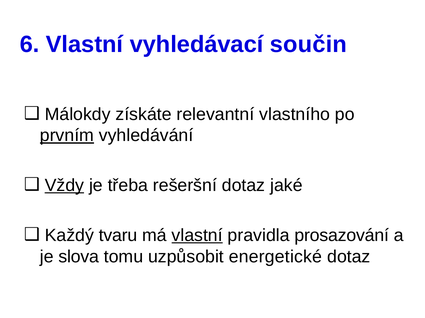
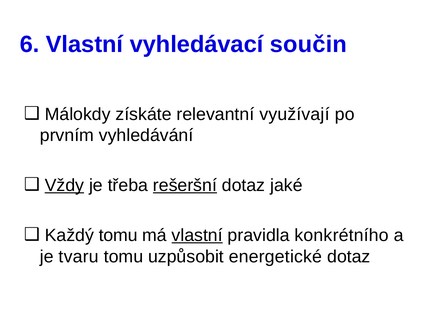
vlastního: vlastního -> využívají
prvním underline: present -> none
rešeršní underline: none -> present
Každý tvaru: tvaru -> tomu
prosazování: prosazování -> konkrétního
slova: slova -> tvaru
